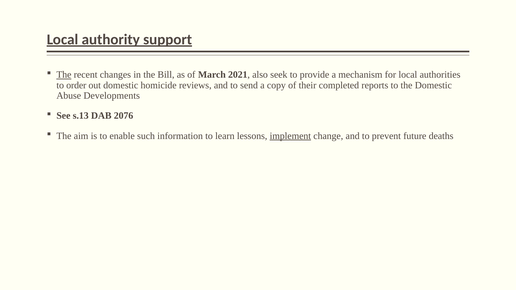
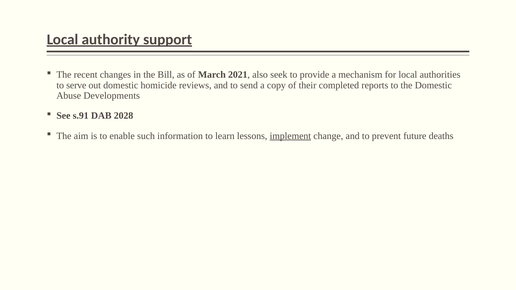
The at (64, 75) underline: present -> none
order: order -> serve
s.13: s.13 -> s.91
2076: 2076 -> 2028
